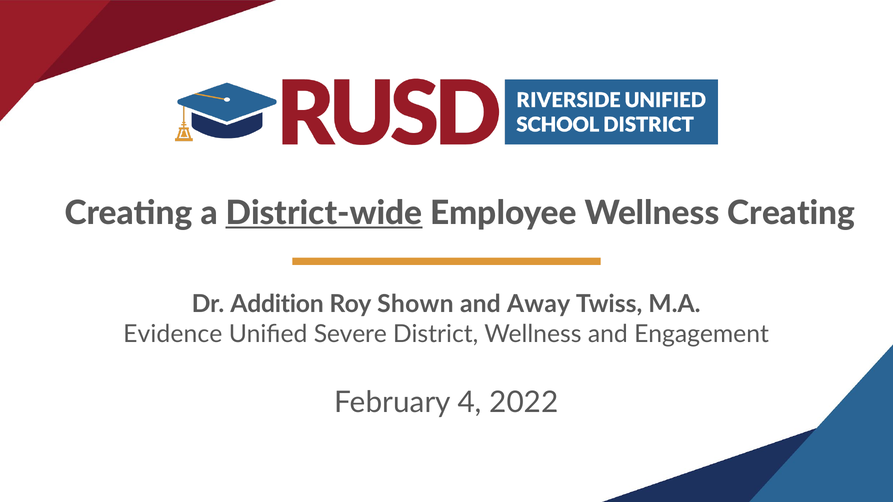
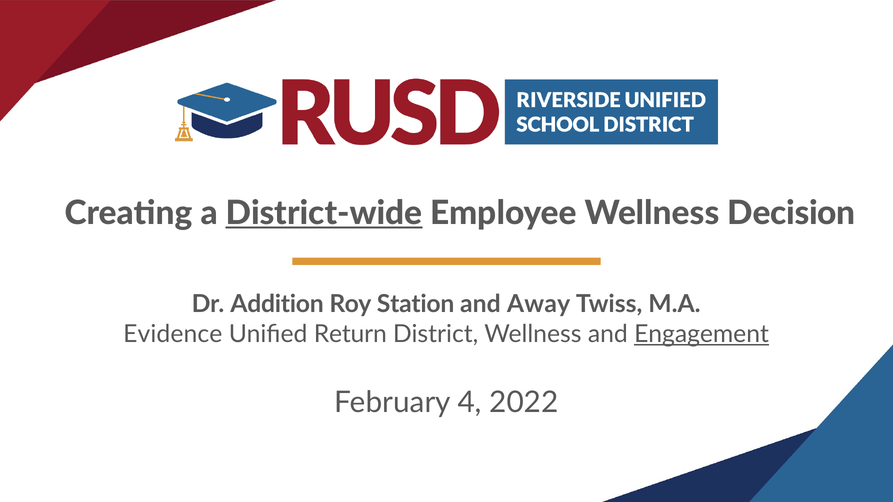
Wellness Creating: Creating -> Decision
Shown: Shown -> Station
Severe: Severe -> Return
Engagement underline: none -> present
